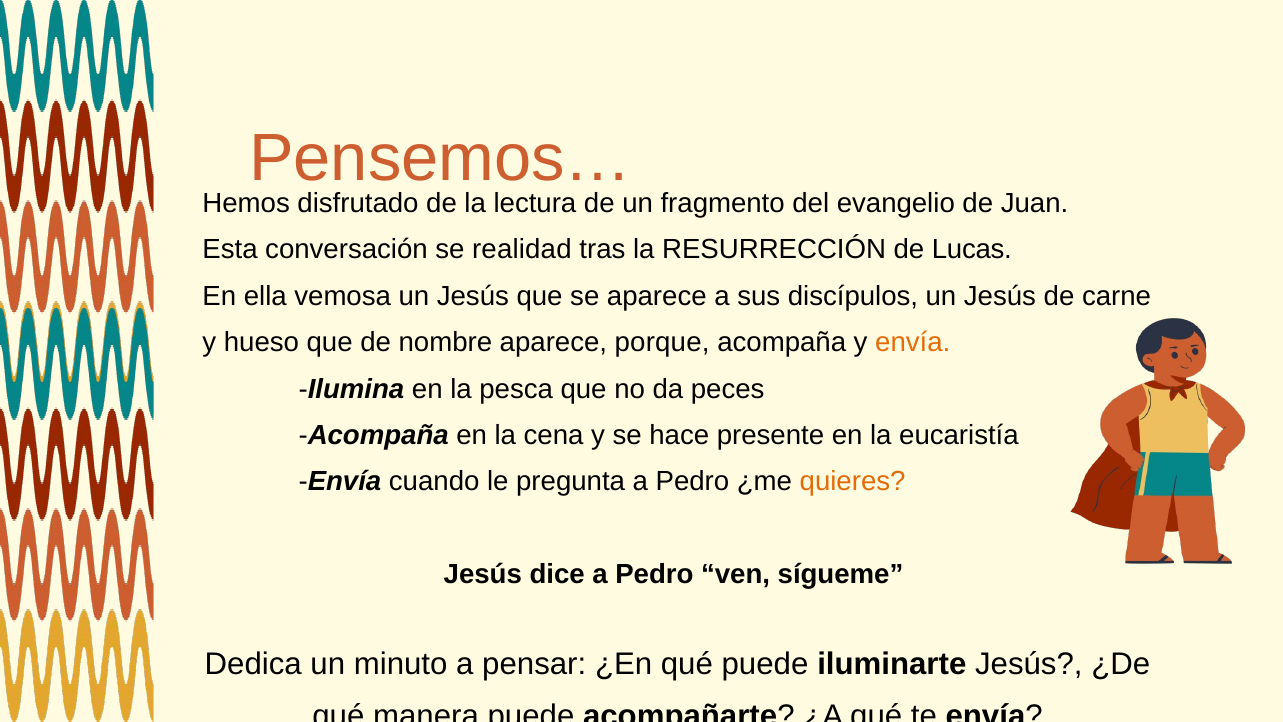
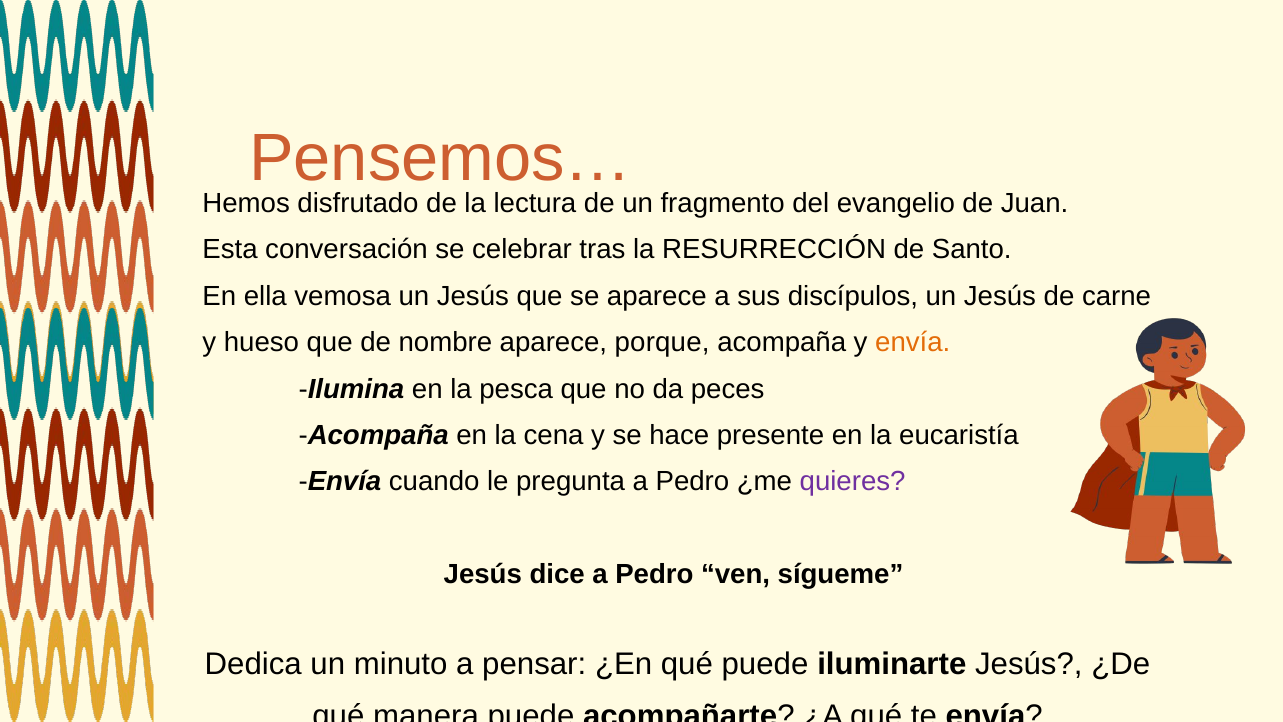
realidad: realidad -> celebrar
Lucas: Lucas -> Santo
quieres colour: orange -> purple
